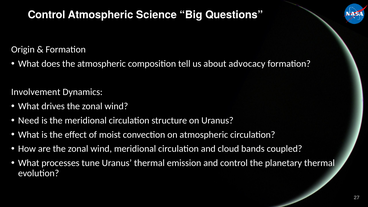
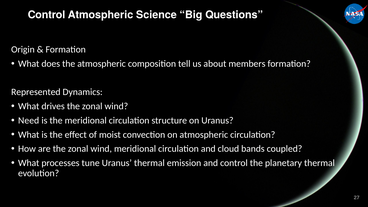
advocacy: advocacy -> members
Involvement: Involvement -> Represented
